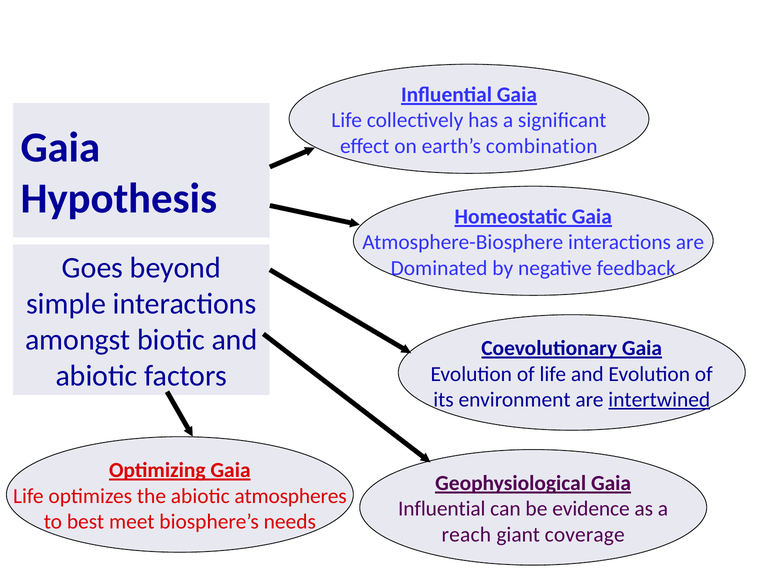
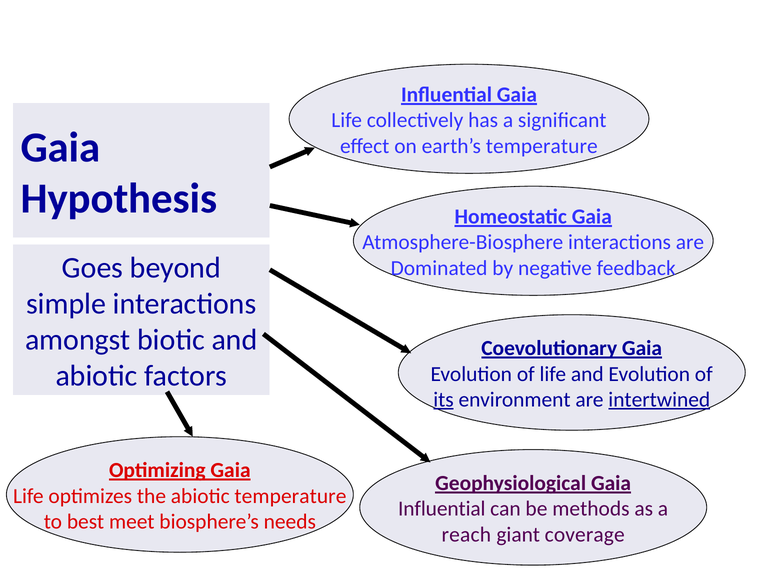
earth’s combination: combination -> temperature
its underline: none -> present
abiotic atmospheres: atmospheres -> temperature
evidence: evidence -> methods
